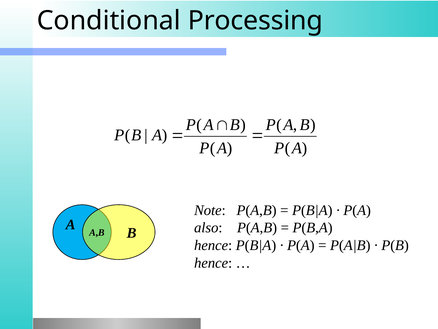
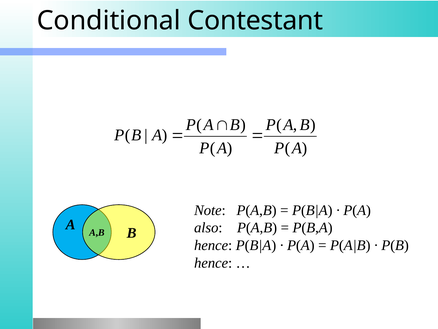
Processing: Processing -> Contestant
